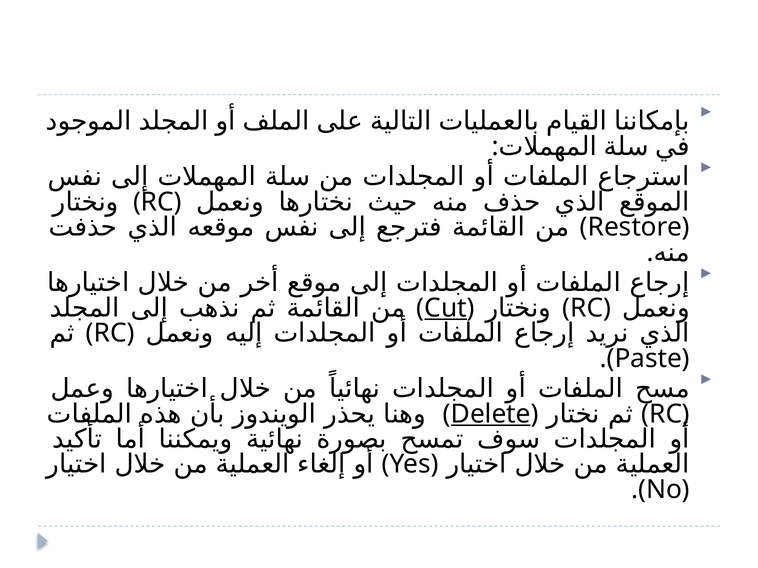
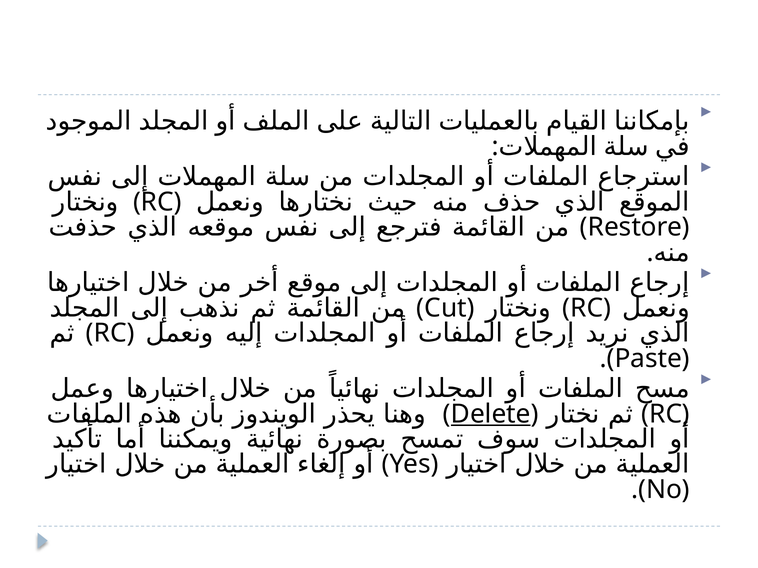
Cut underline: present -> none
